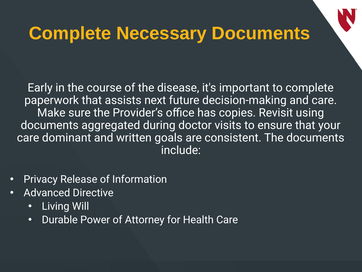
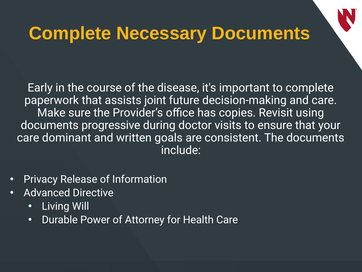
next: next -> joint
aggregated: aggregated -> progressive
